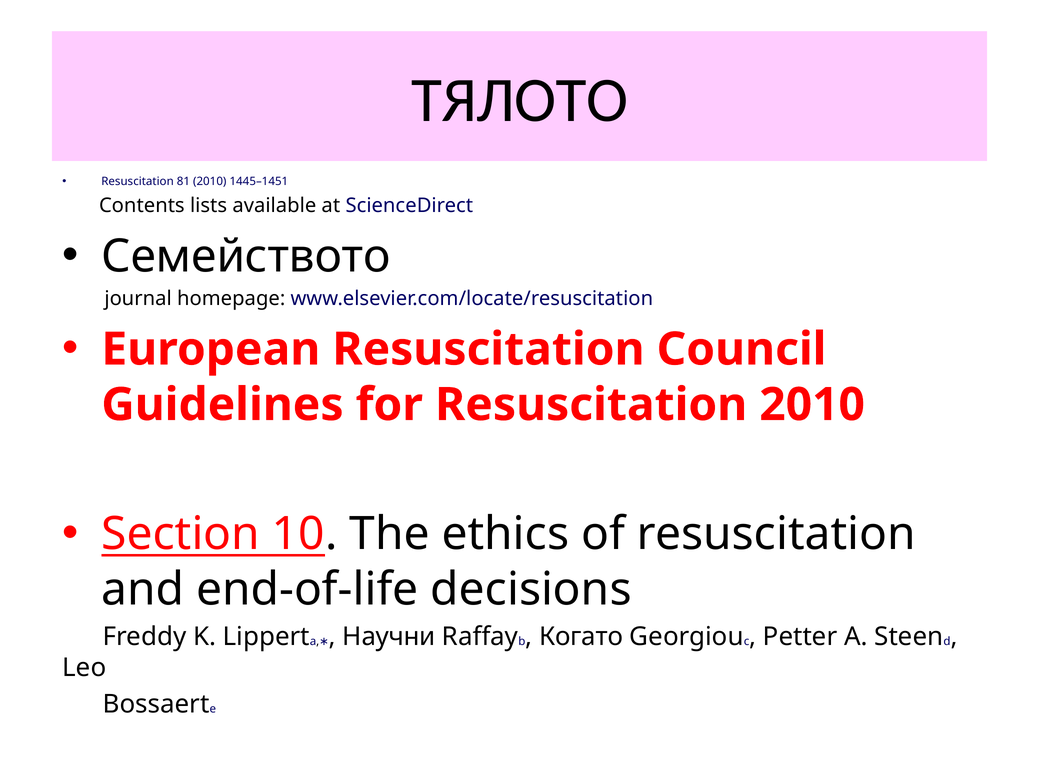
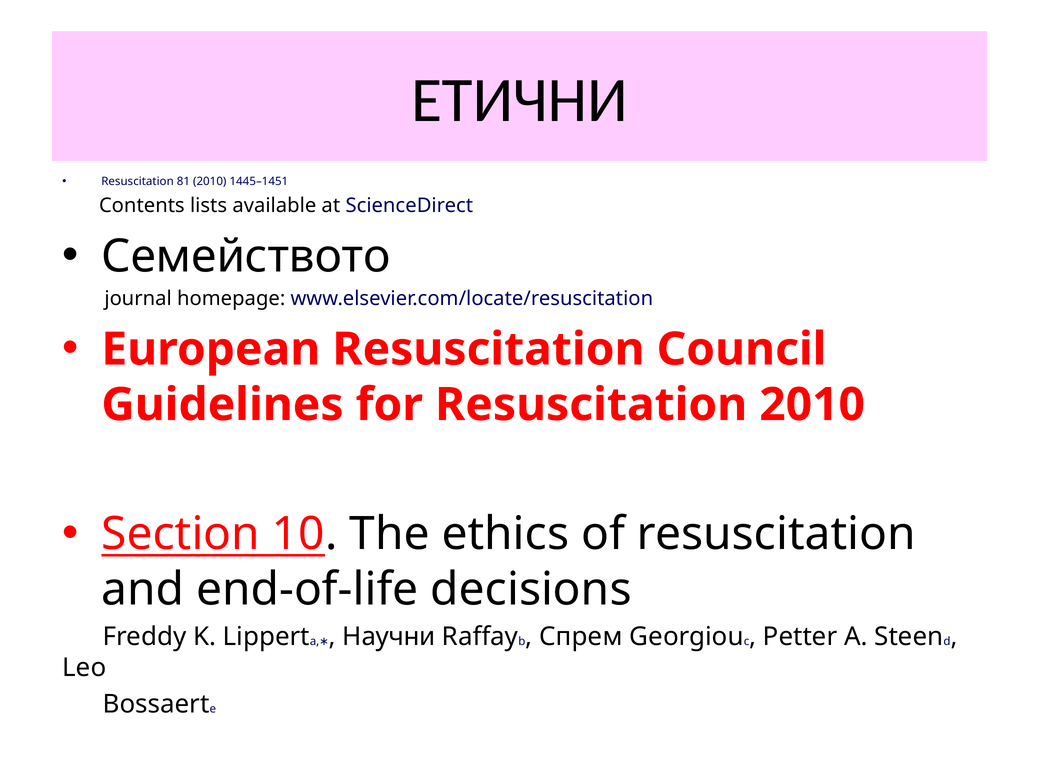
ТЯЛОТО: ТЯЛОТО -> ЕТИЧНИ
Когато: Когато -> Спрем
